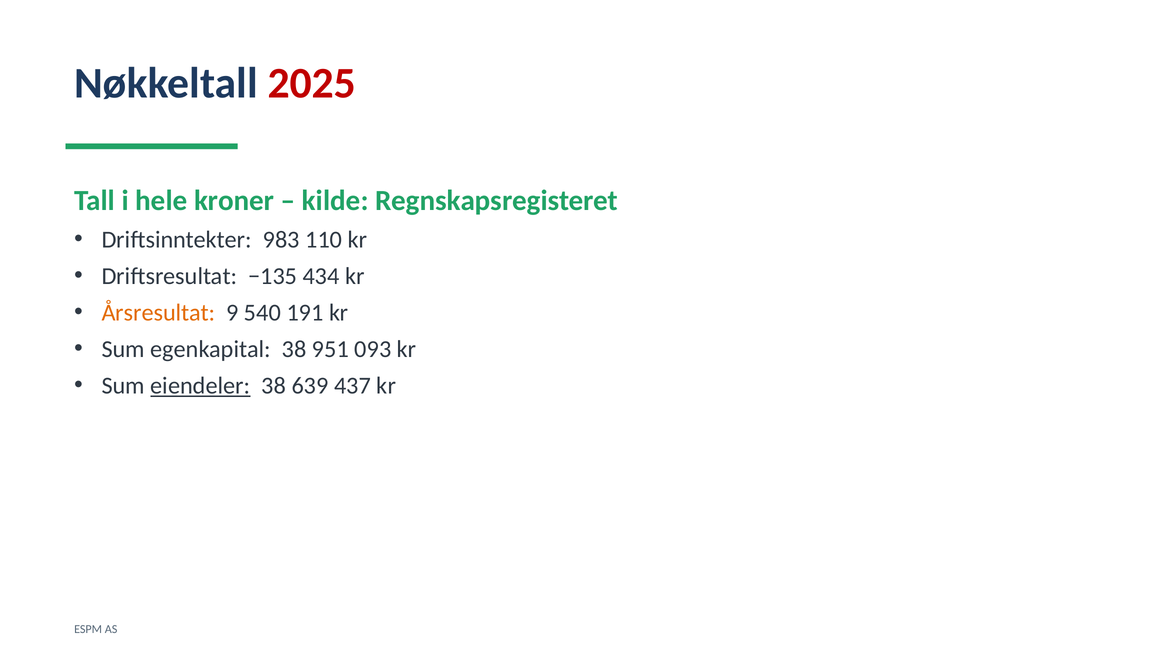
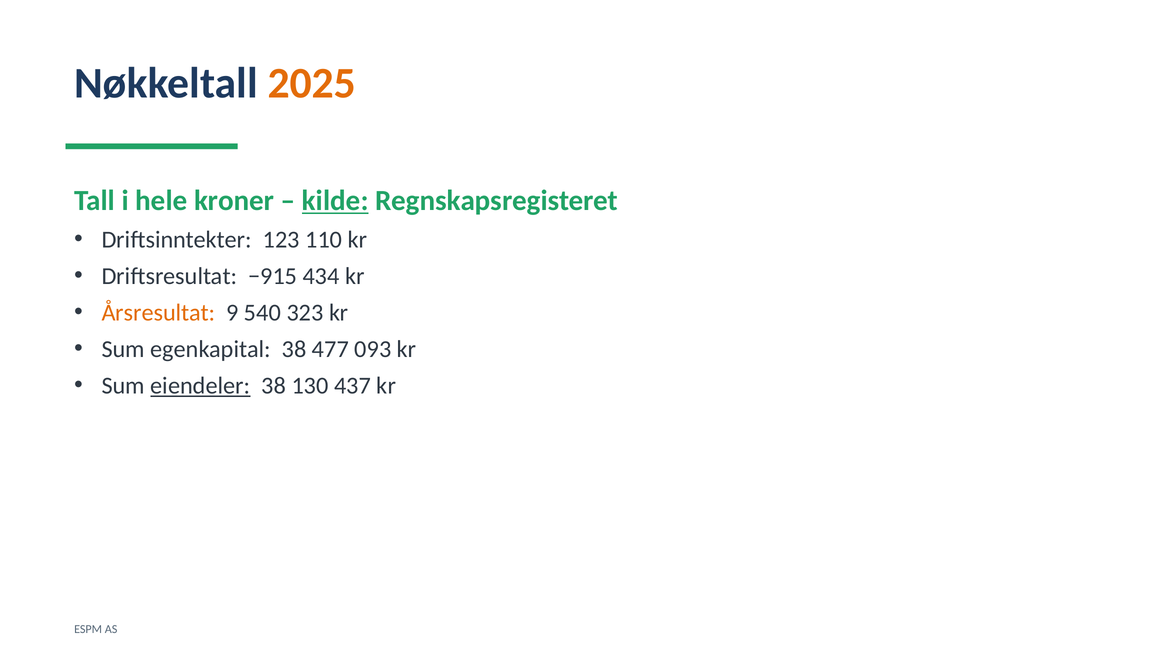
2025 colour: red -> orange
kilde underline: none -> present
983: 983 -> 123
−135: −135 -> −915
191: 191 -> 323
951: 951 -> 477
639: 639 -> 130
